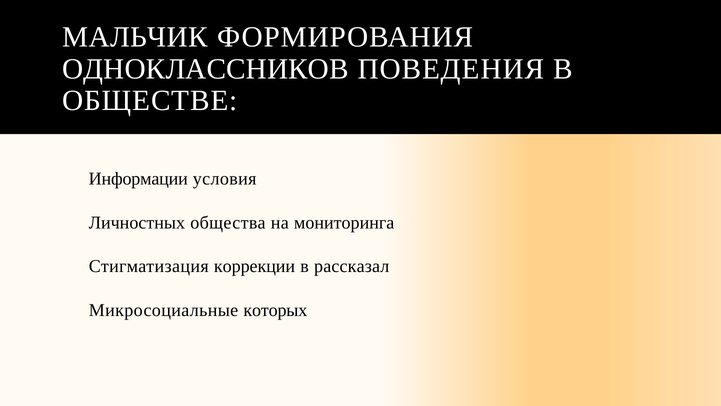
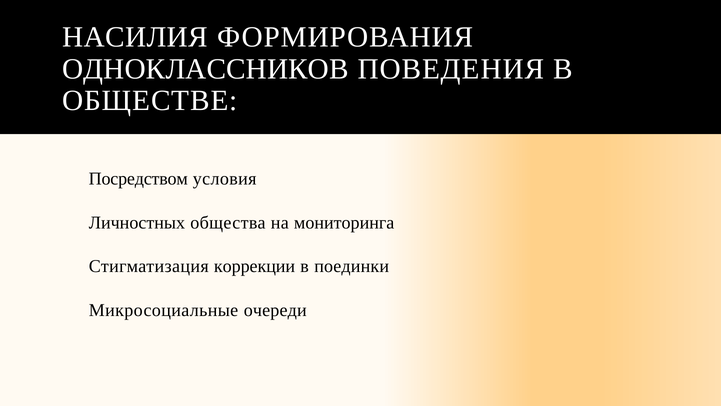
МАЛЬЧИК: МАЛЬЧИК -> НАСИЛИЯ
Информации: Информации -> Посредством
рассказал: рассказал -> поединки
которых: которых -> очереди
